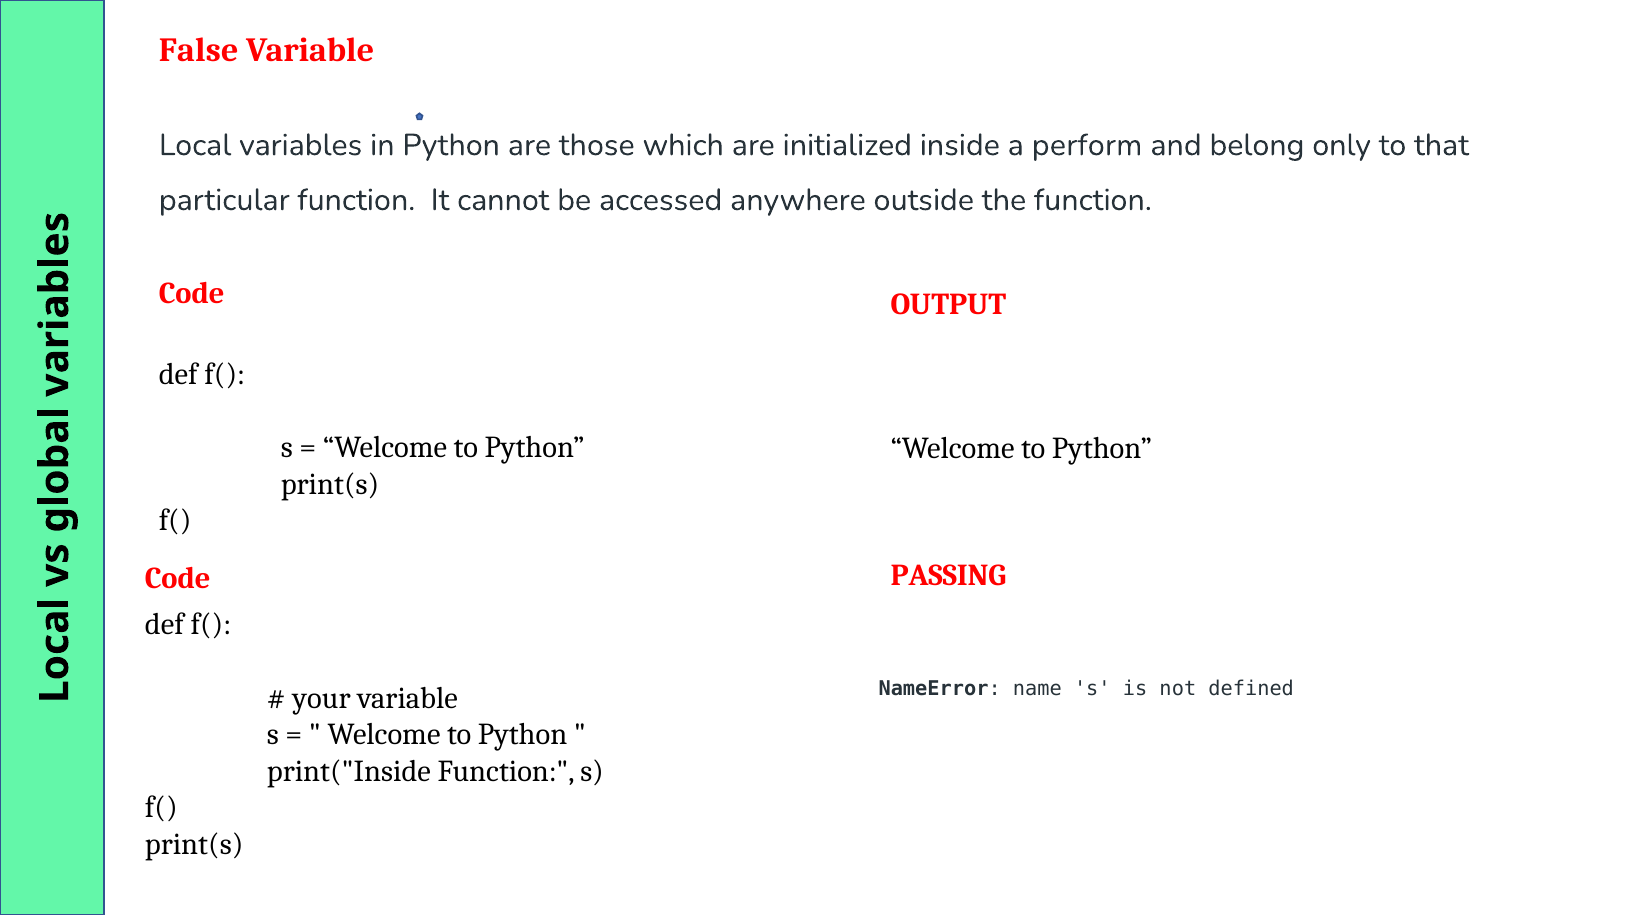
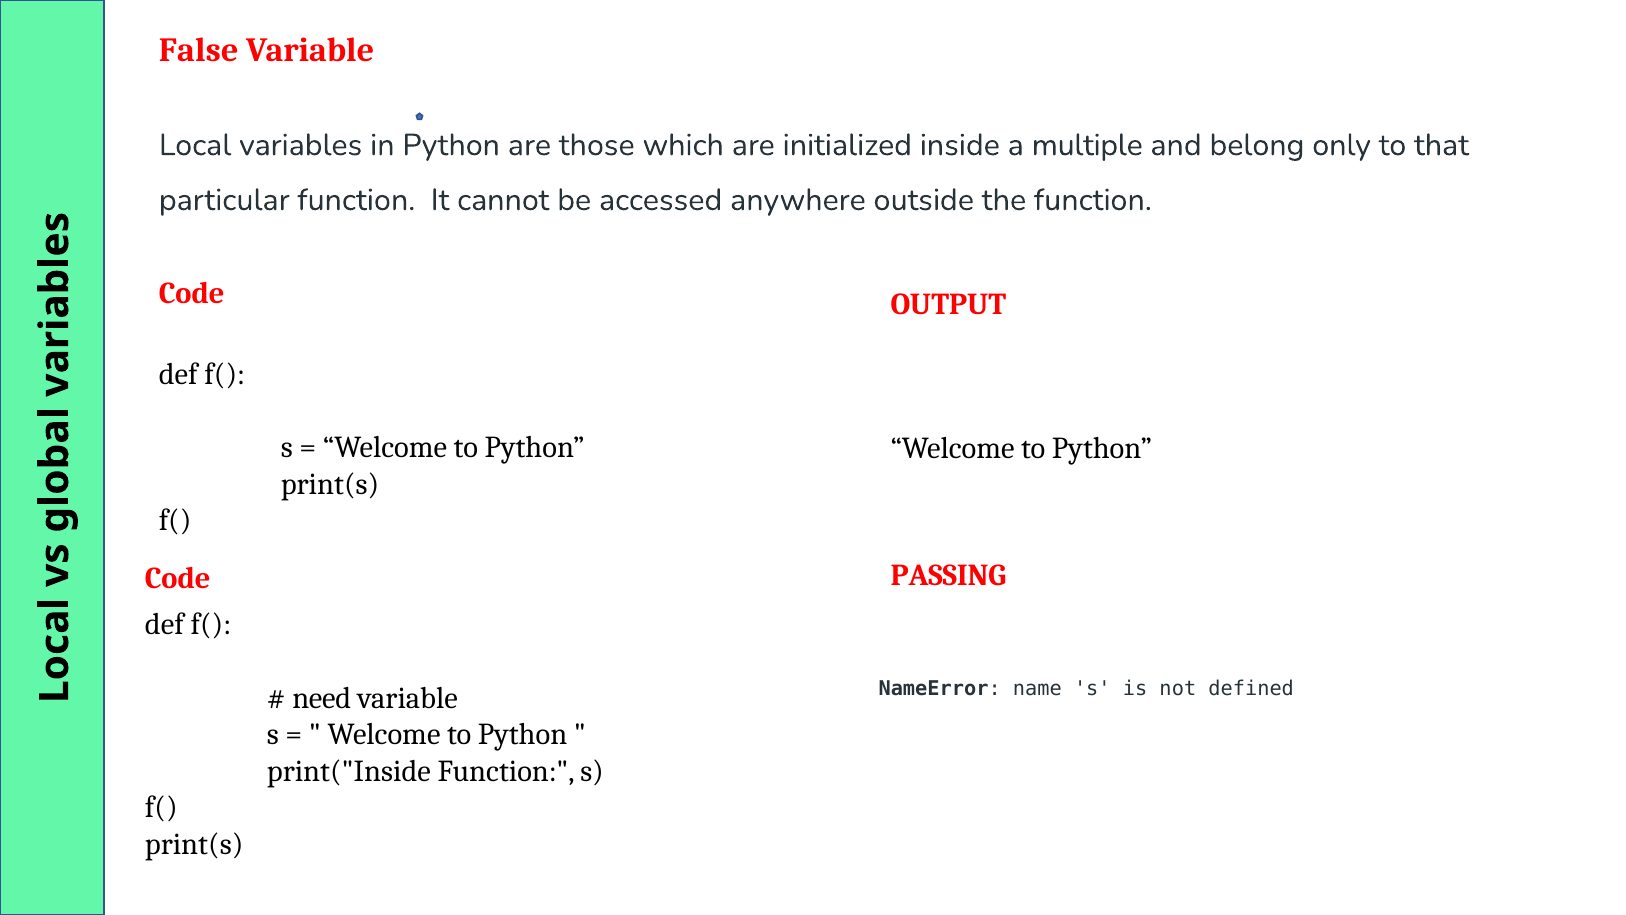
perform: perform -> multiple
your: your -> need
